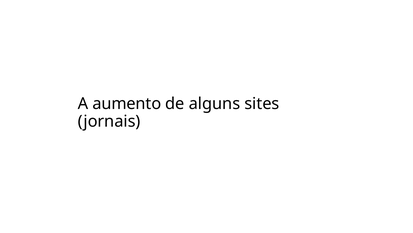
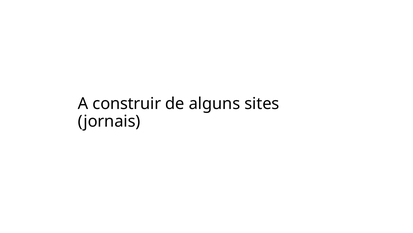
aumento: aumento -> construir
